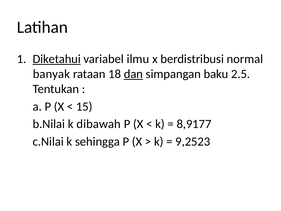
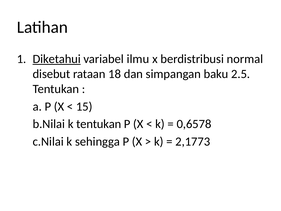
banyak: banyak -> disebut
dan underline: present -> none
k dibawah: dibawah -> tentukan
8,9177: 8,9177 -> 0,6578
9,2523: 9,2523 -> 2,1773
